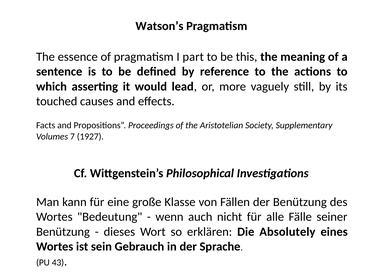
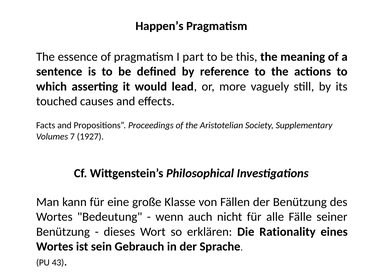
Watson’s: Watson’s -> Happen’s
Absolutely: Absolutely -> Rationality
